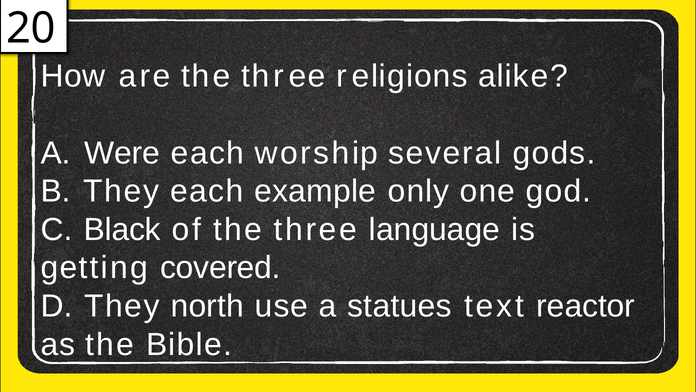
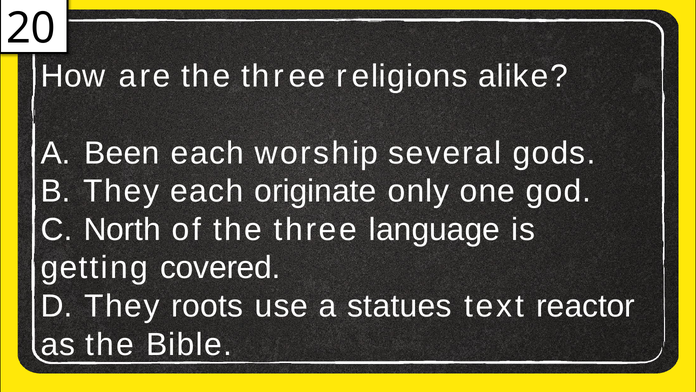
Were: Were -> Been
example: example -> originate
Black: Black -> North
north: north -> roots
